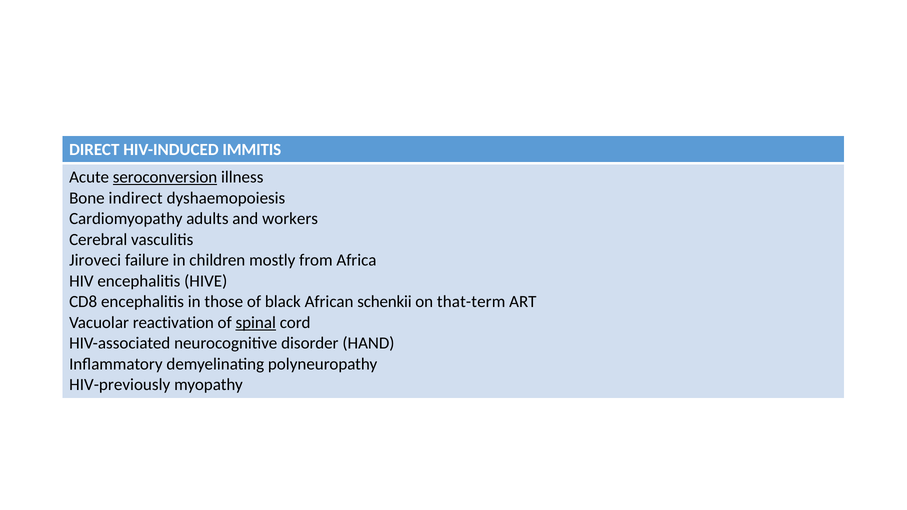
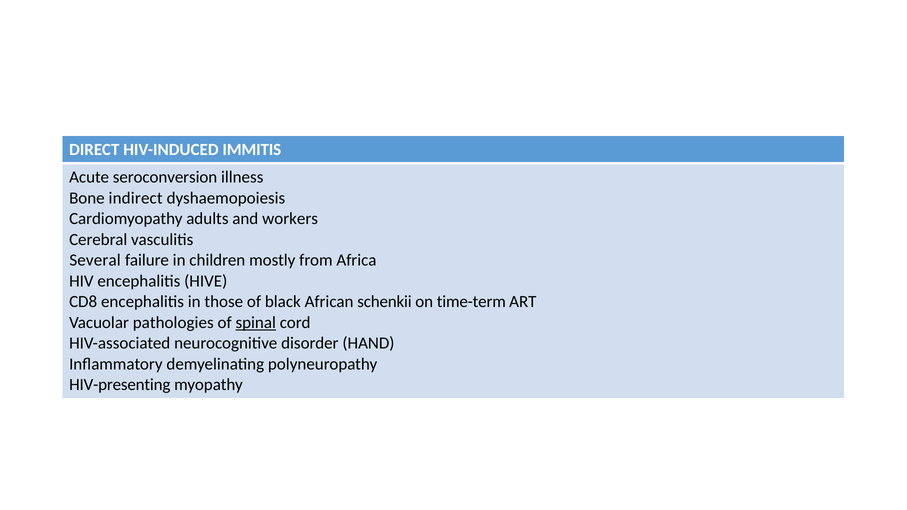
seroconversion underline: present -> none
Jiroveci: Jiroveci -> Several
that-term: that-term -> time-term
reactivation: reactivation -> pathologies
HIV-previously: HIV-previously -> HIV-presenting
